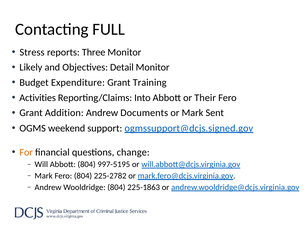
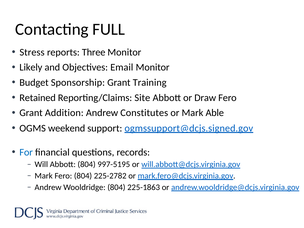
Detail: Detail -> Email
Expenditure: Expenditure -> Sponsorship
Activities: Activities -> Retained
Into: Into -> Site
Their: Their -> Draw
Documents: Documents -> Constitutes
Sent: Sent -> Able
For colour: orange -> blue
change: change -> records
